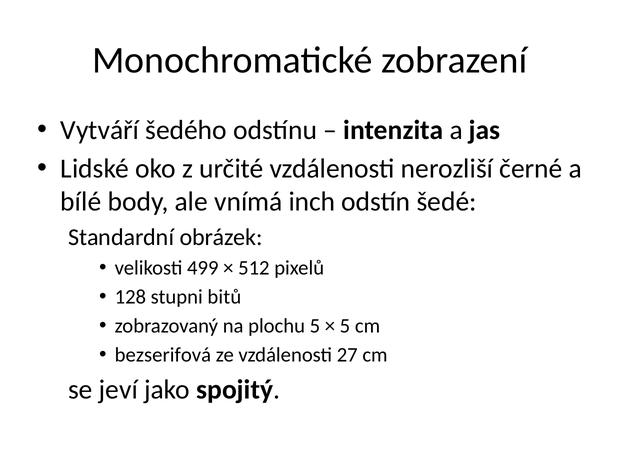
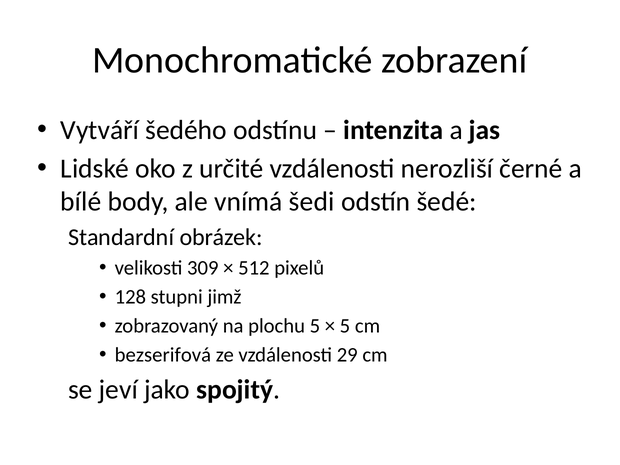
inch: inch -> šedi
499: 499 -> 309
bitů: bitů -> jimž
27: 27 -> 29
